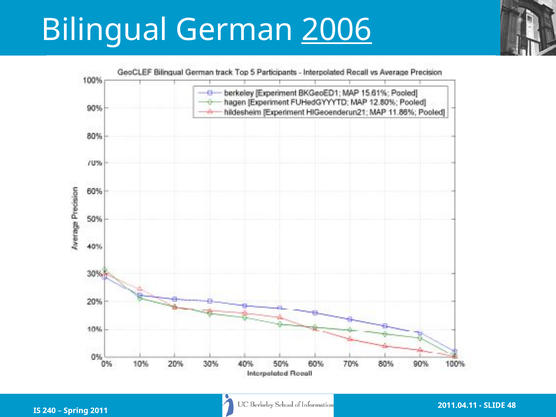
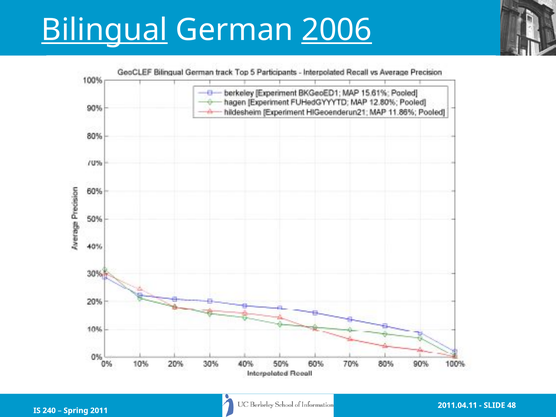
Bilingual underline: none -> present
